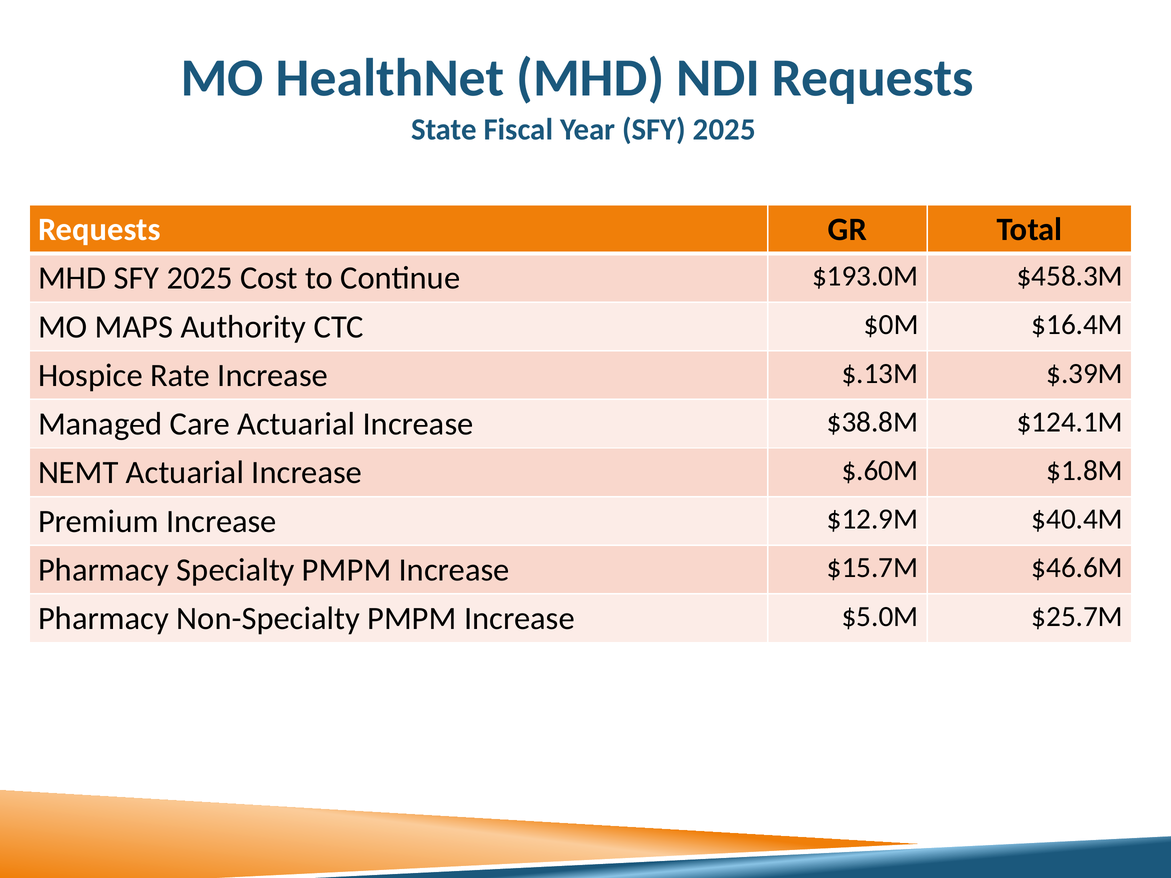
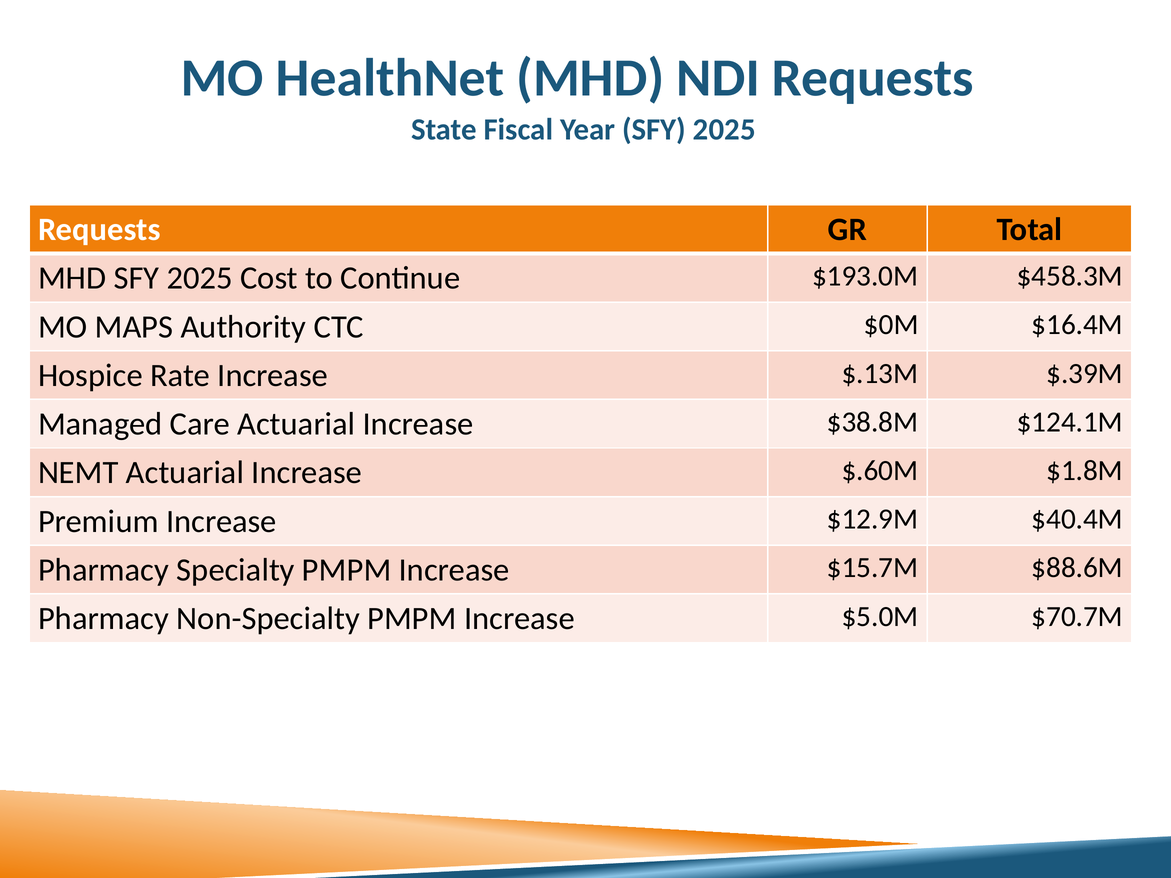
$46.6M: $46.6M -> $88.6M
$25.7M: $25.7M -> $70.7M
